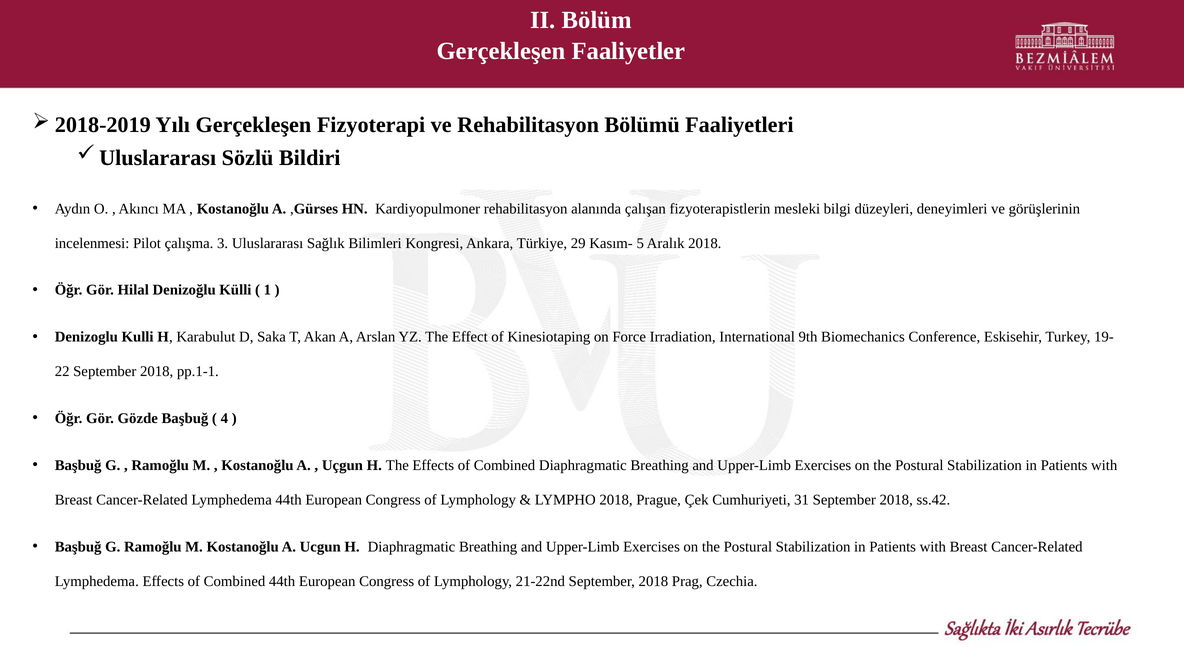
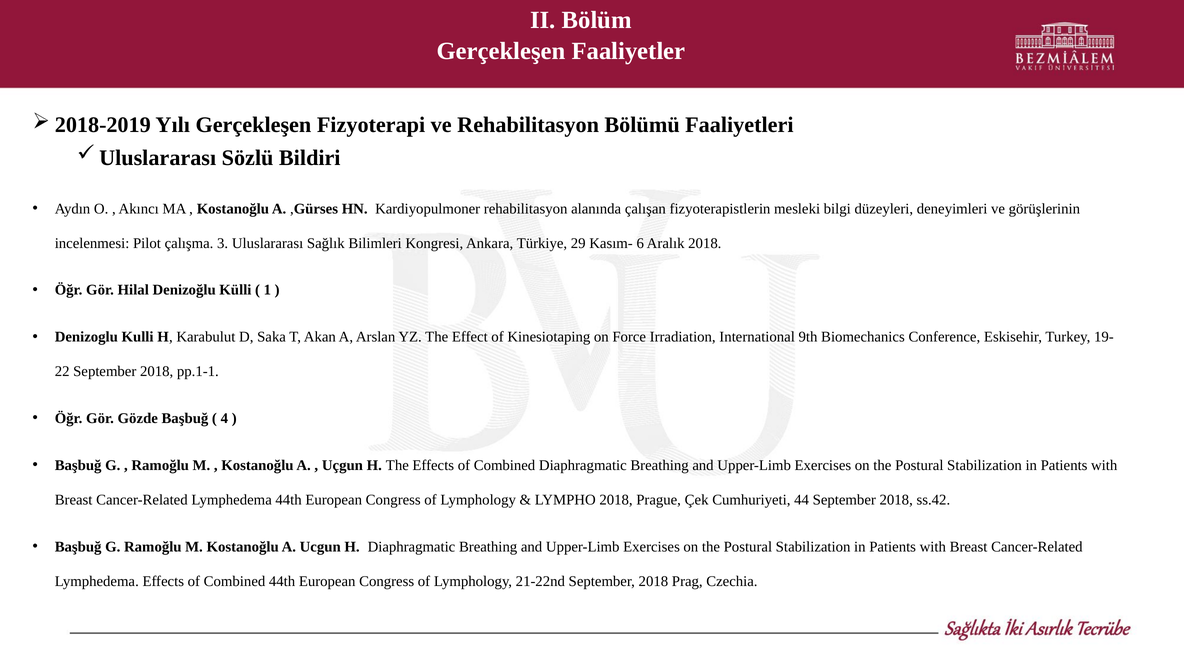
5: 5 -> 6
31: 31 -> 44
